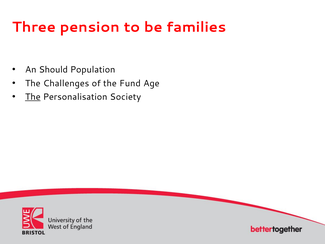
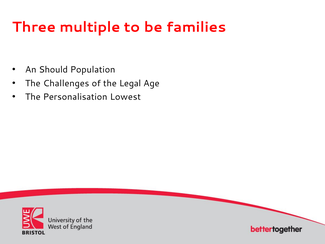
pension: pension -> multiple
Fund: Fund -> Legal
The at (33, 97) underline: present -> none
Society: Society -> Lowest
